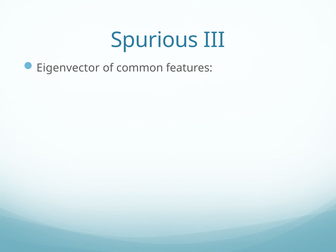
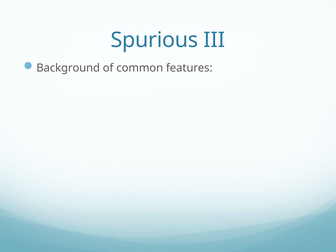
Eigenvector: Eigenvector -> Background
